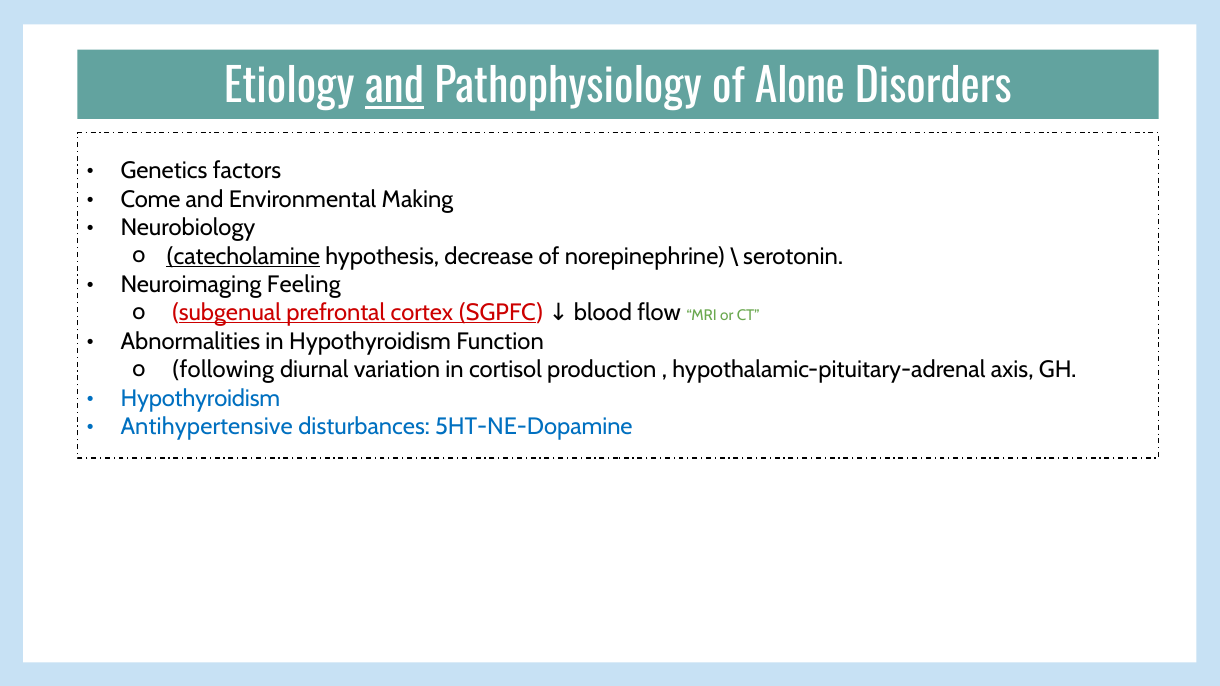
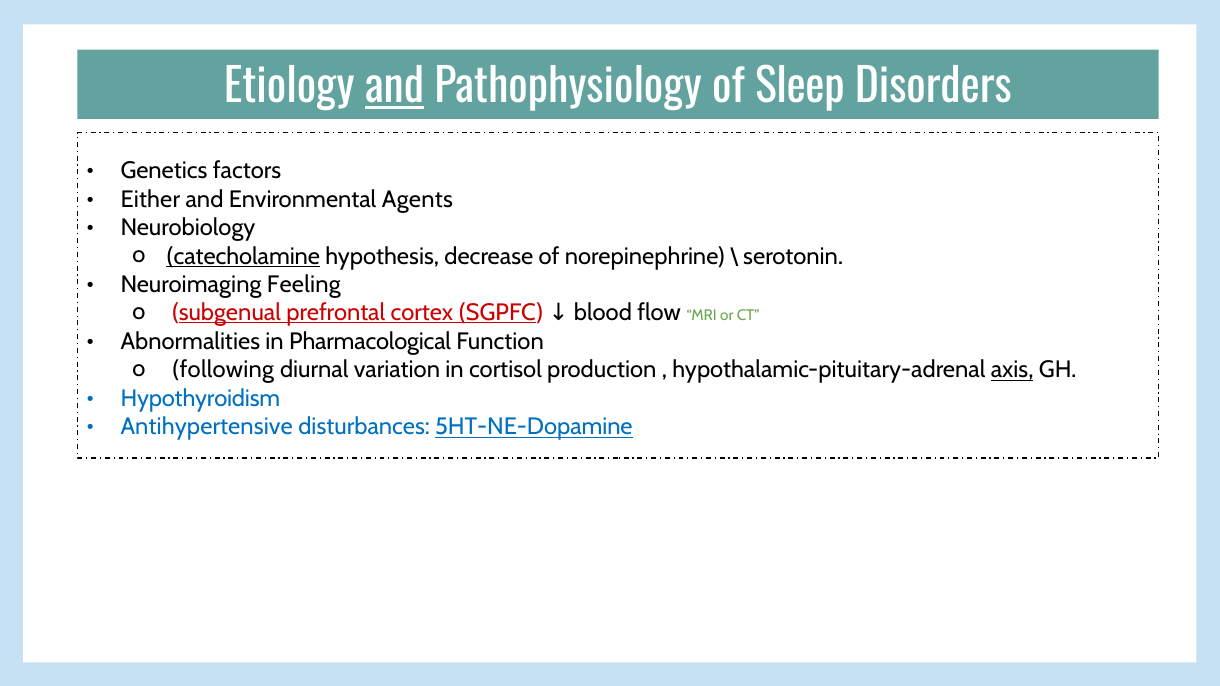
Alone: Alone -> Sleep
Come: Come -> Either
Making: Making -> Agents
in Hypothyroidism: Hypothyroidism -> Pharmacological
axis underline: none -> present
5HT-NE-Dopamine underline: none -> present
